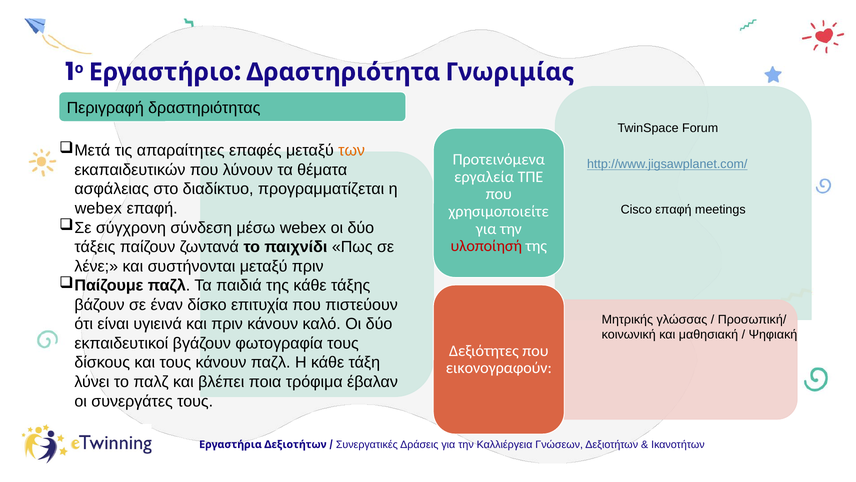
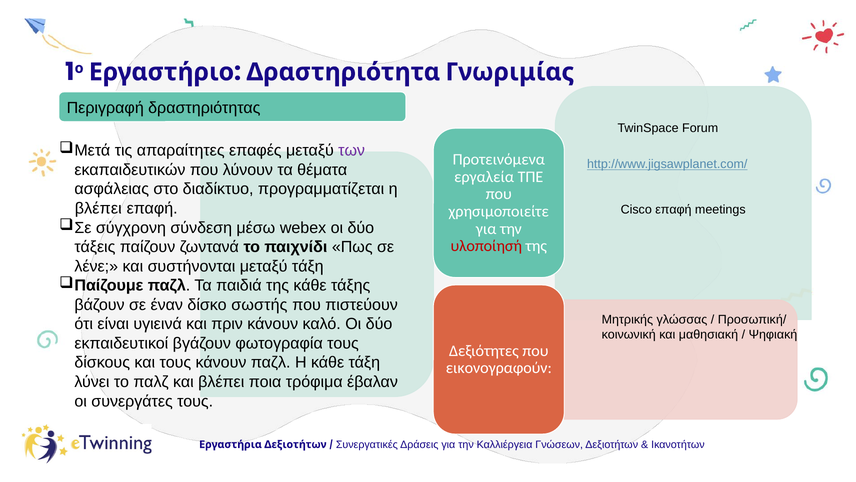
των colour: orange -> purple
webex at (98, 208): webex -> βλέπει
μεταξύ πριν: πριν -> τάξη
επιτυχία: επιτυχία -> σωστής
